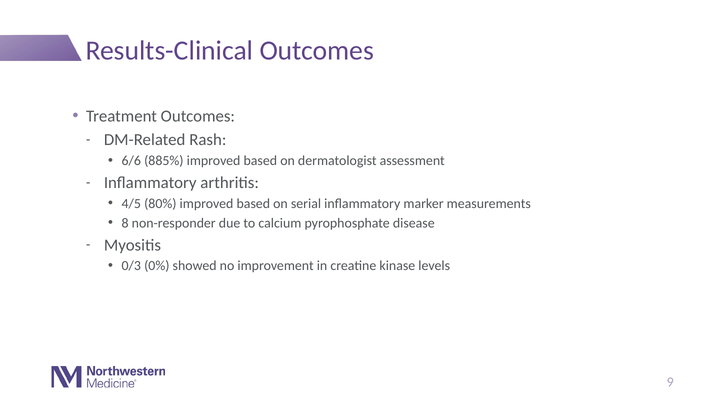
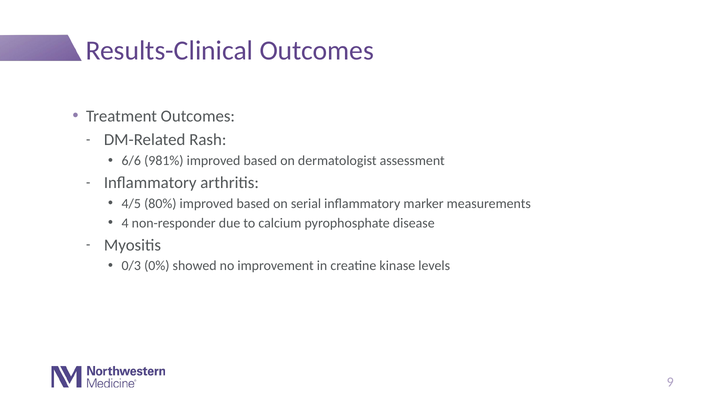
885%: 885% -> 981%
8: 8 -> 4
